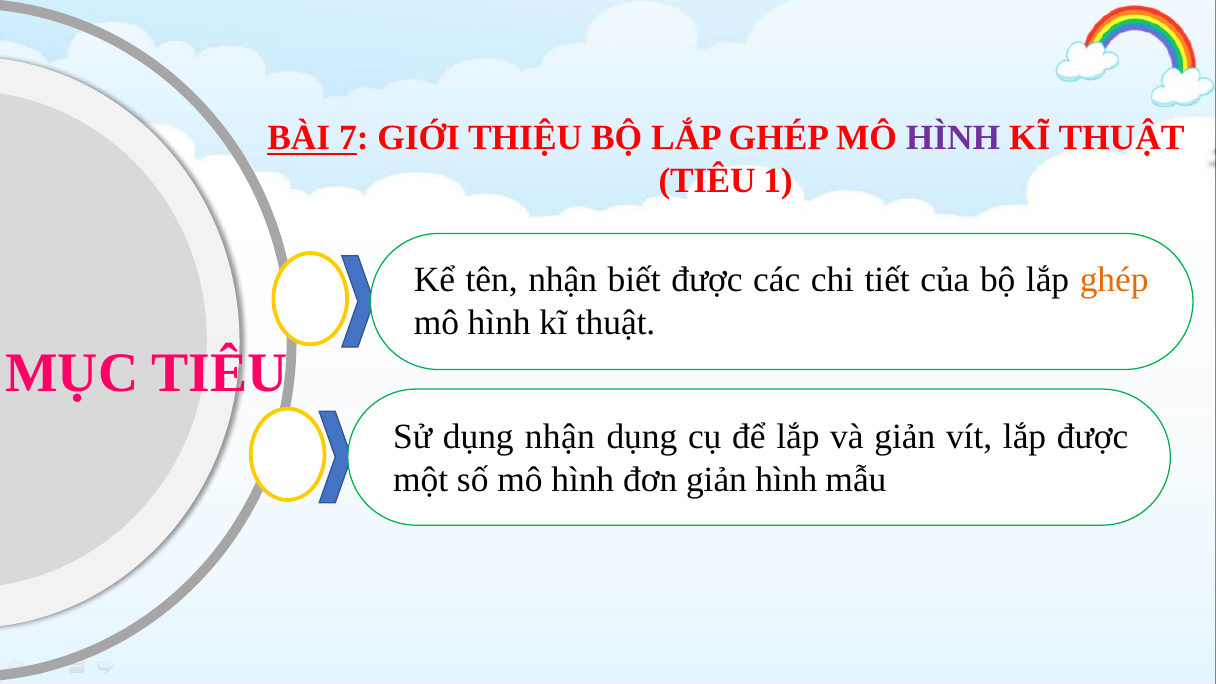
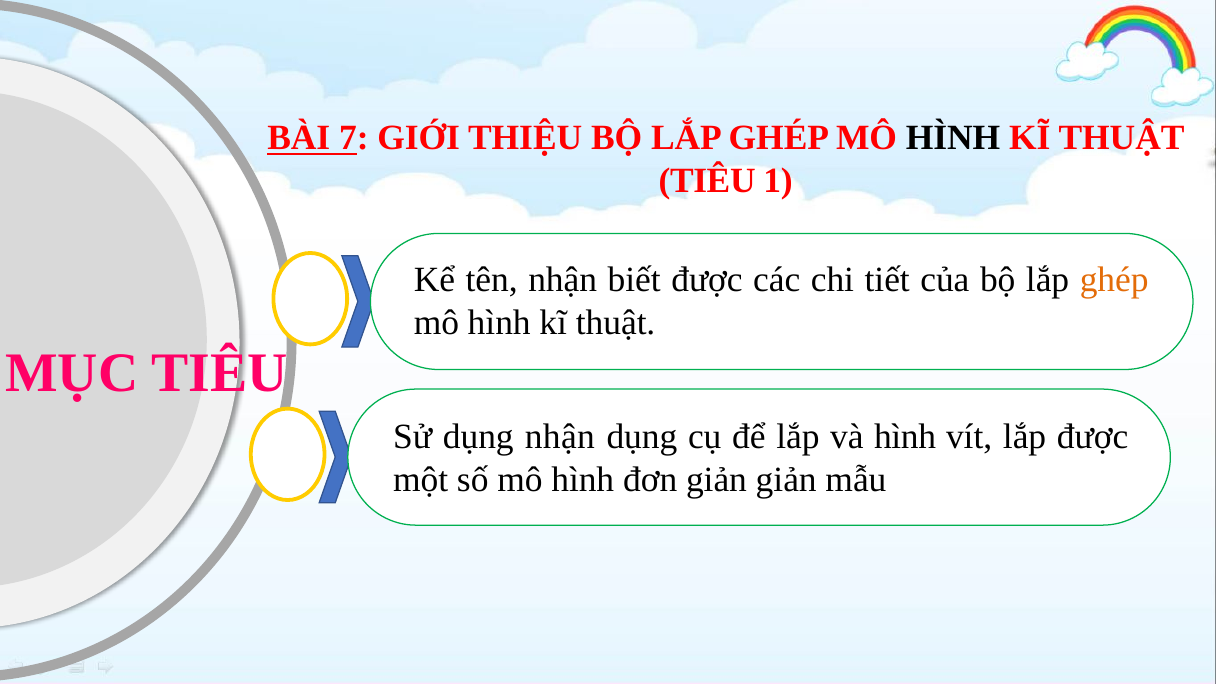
HÌNH at (953, 138) colour: purple -> black
và giản: giản -> hình
giản hình: hình -> giản
